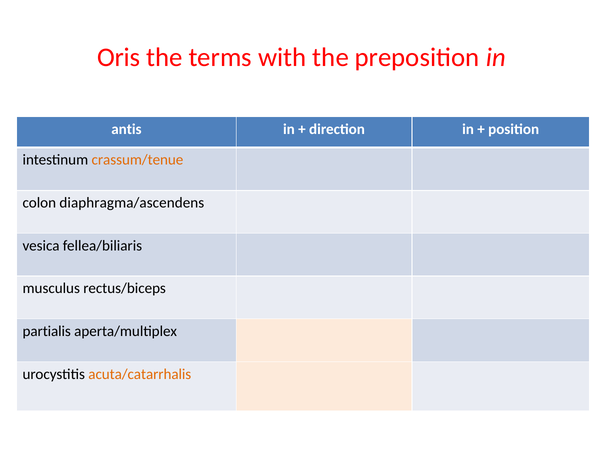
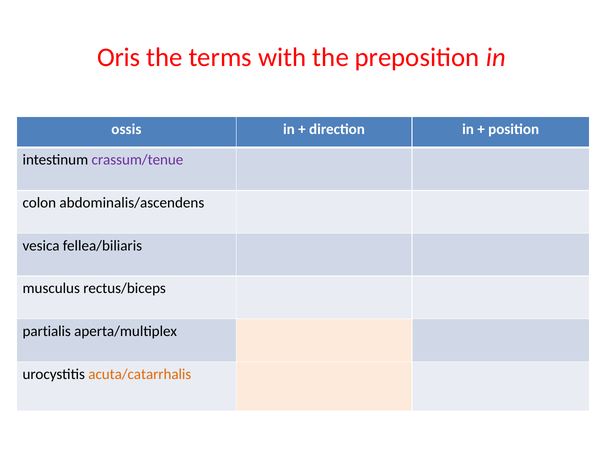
antis: antis -> ossis
crassum/tenue colour: orange -> purple
diaphragma/ascendens: diaphragma/ascendens -> abdominalis/ascendens
